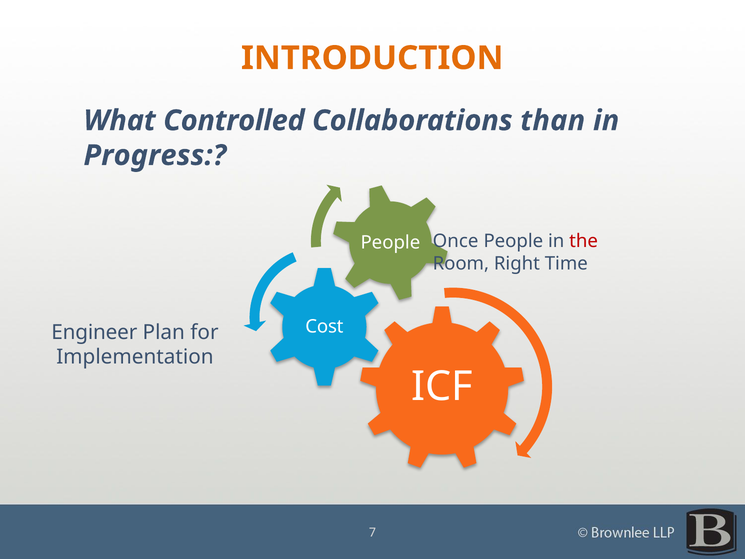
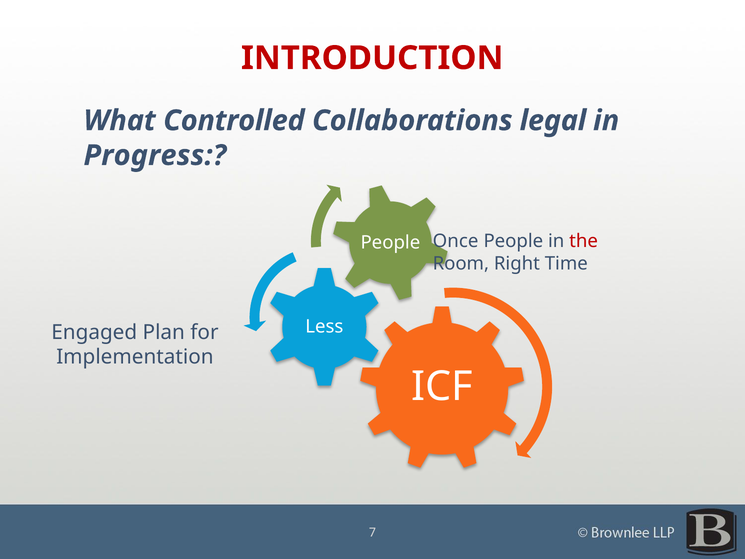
INTRODUCTION colour: orange -> red
than: than -> legal
Cost: Cost -> Less
Engineer: Engineer -> Engaged
